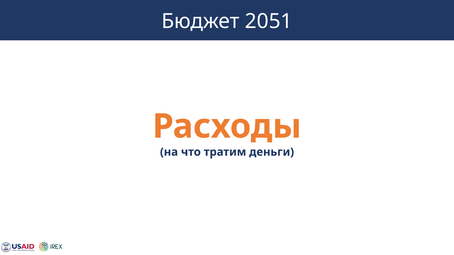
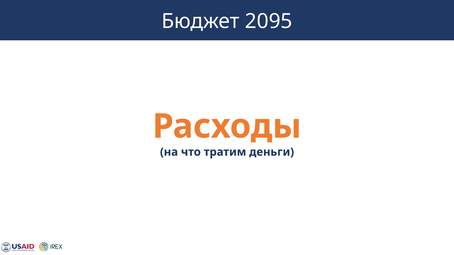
2051: 2051 -> 2095
